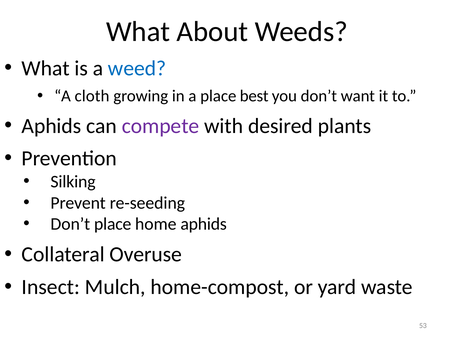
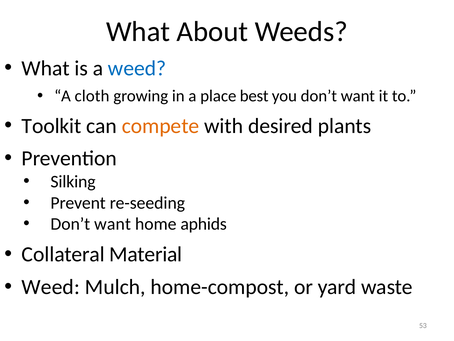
Aphids at (51, 126): Aphids -> Toolkit
compete colour: purple -> orange
place at (113, 224): place -> want
Overuse: Overuse -> Material
Insect at (51, 287): Insect -> Weed
